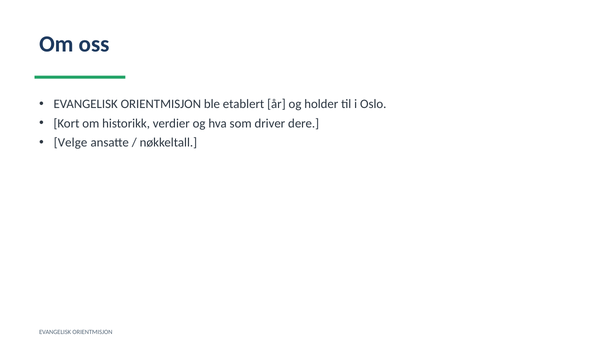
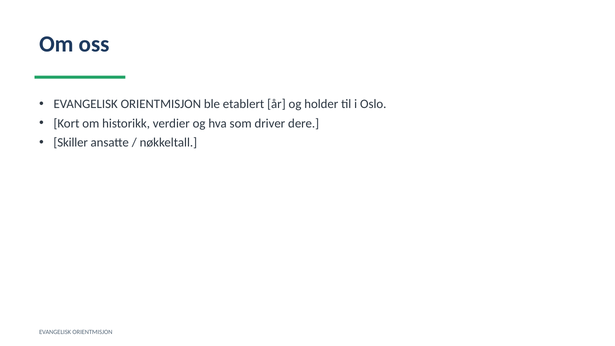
Velge: Velge -> Skiller
